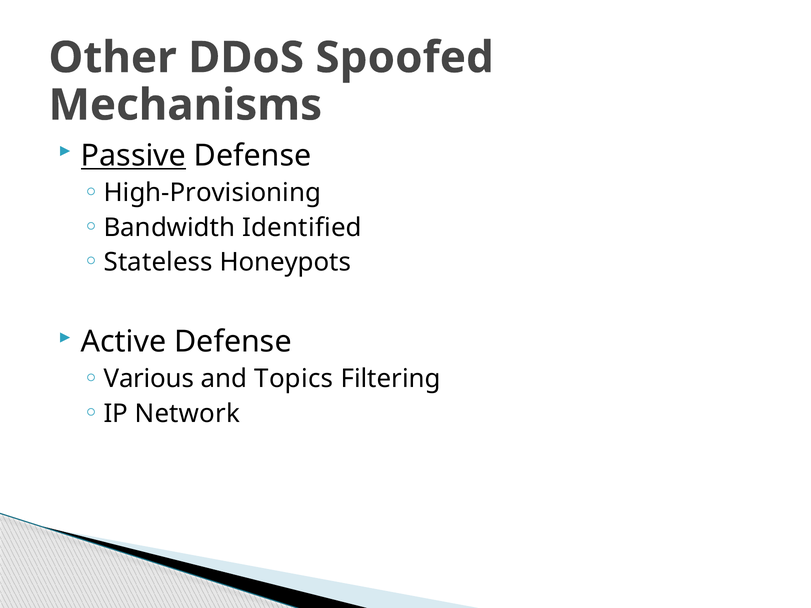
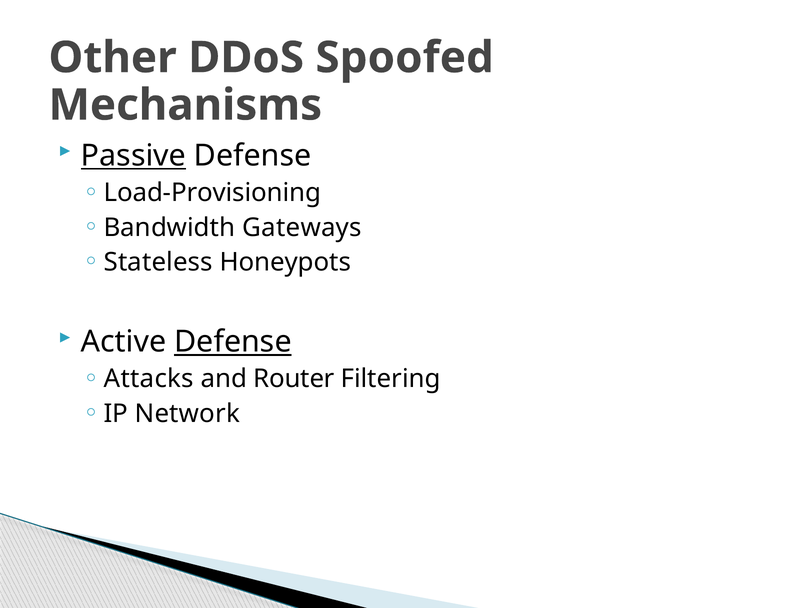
High-Provisioning: High-Provisioning -> Load-Provisioning
Identified: Identified -> Gateways
Defense at (233, 342) underline: none -> present
Various: Various -> Attacks
Topics: Topics -> Router
